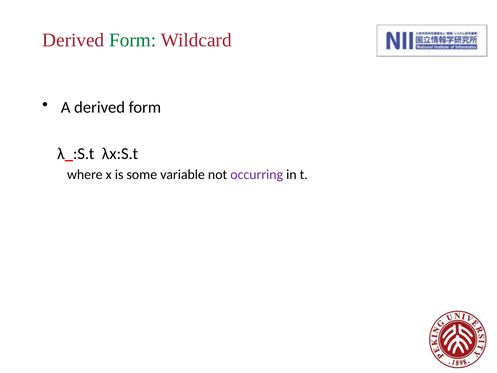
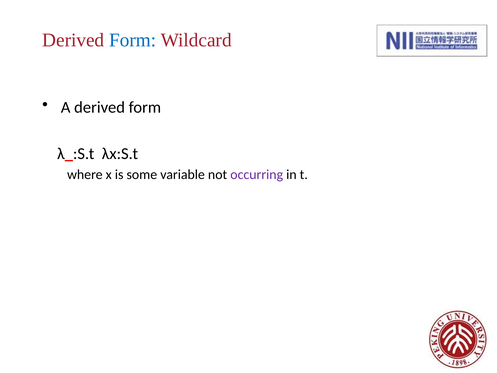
Form at (133, 40) colour: green -> blue
